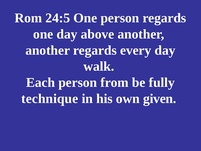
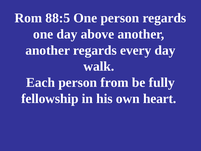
24:5: 24:5 -> 88:5
technique: technique -> fellowship
given: given -> heart
